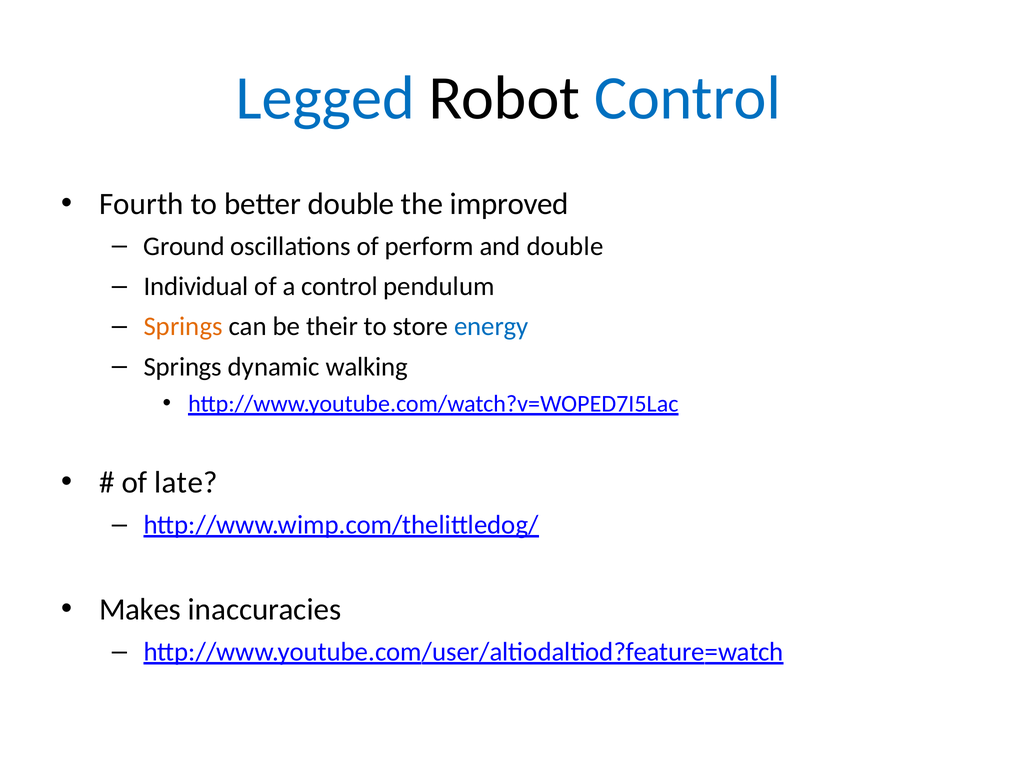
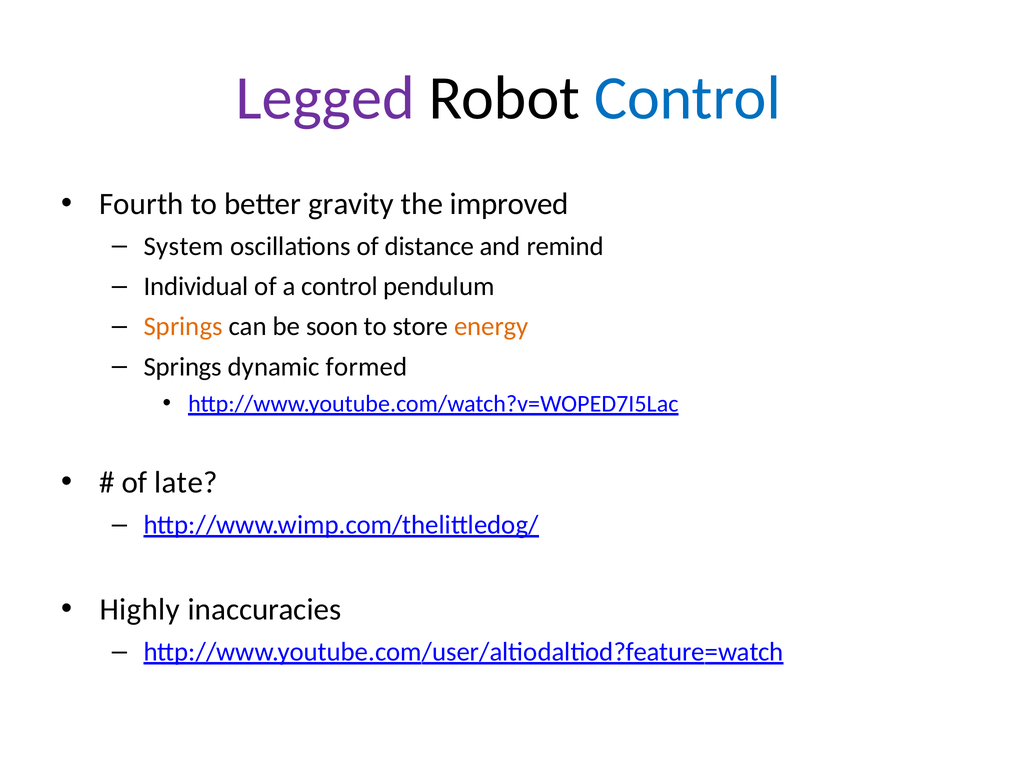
Legged colour: blue -> purple
better double: double -> gravity
Ground: Ground -> System
perform: perform -> distance
and double: double -> remind
their: their -> soon
energy colour: blue -> orange
walking: walking -> formed
Makes: Makes -> Highly
